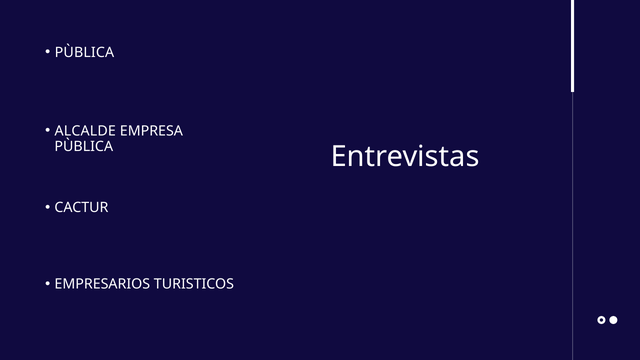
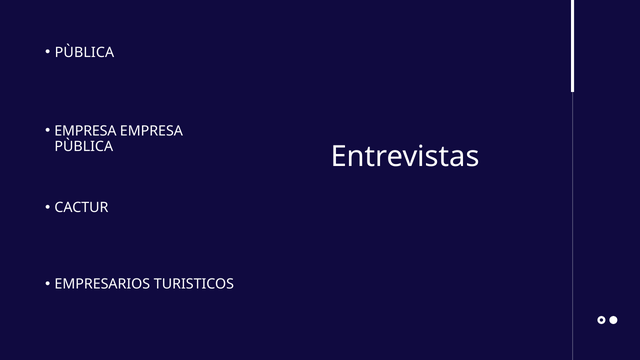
ALCALDE at (85, 131): ALCALDE -> EMPRESA
